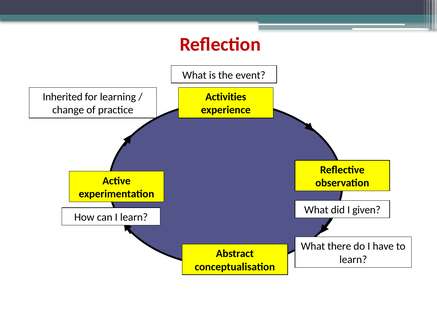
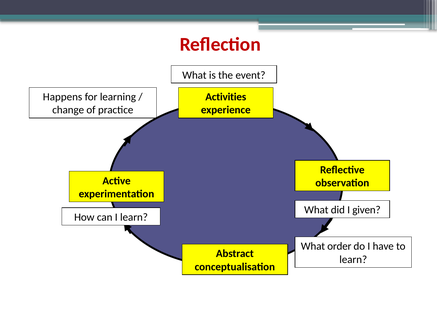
Inherited: Inherited -> Happens
there: there -> order
